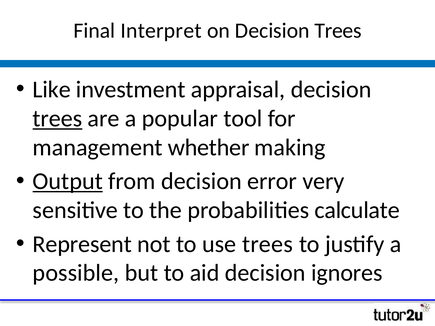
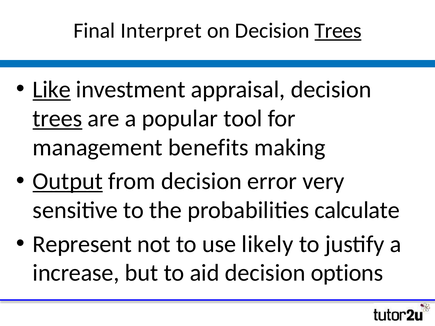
Trees at (338, 31) underline: none -> present
Like underline: none -> present
whether: whether -> benefits
use trees: trees -> likely
possible: possible -> increase
ignores: ignores -> options
